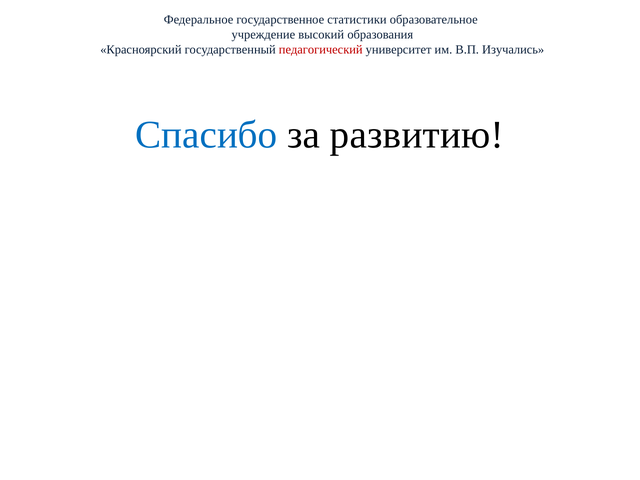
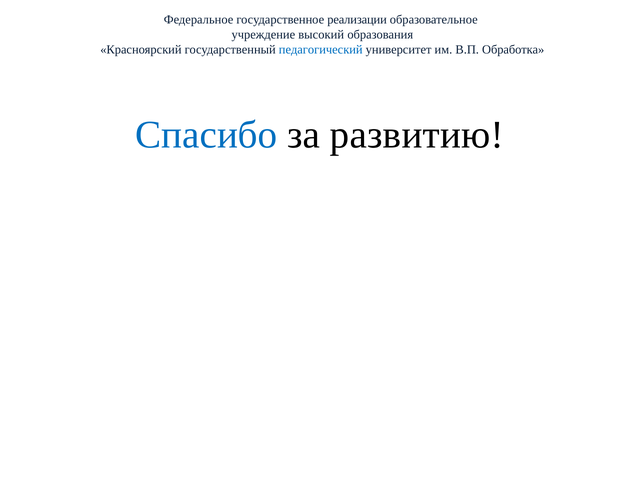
статистики: статистики -> реализации
педагогический colour: red -> blue
Изучались: Изучались -> Обработка
